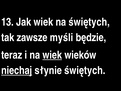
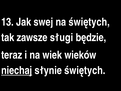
Jak wiek: wiek -> swej
myśli: myśli -> sługi
wiek at (52, 55) underline: present -> none
